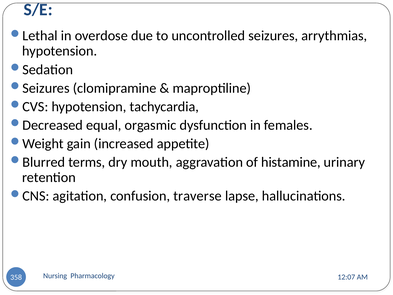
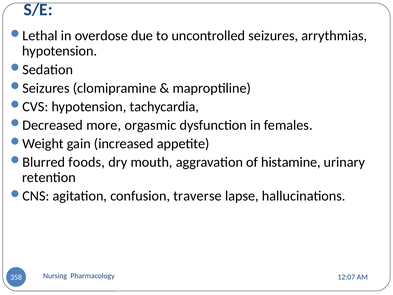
equal: equal -> more
terms: terms -> foods
